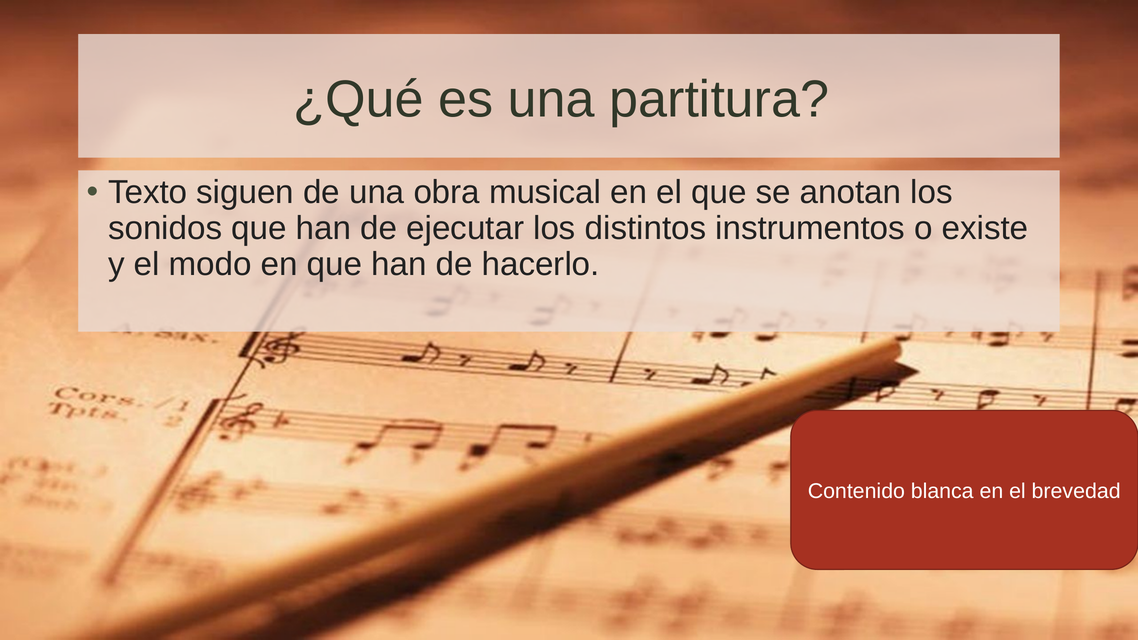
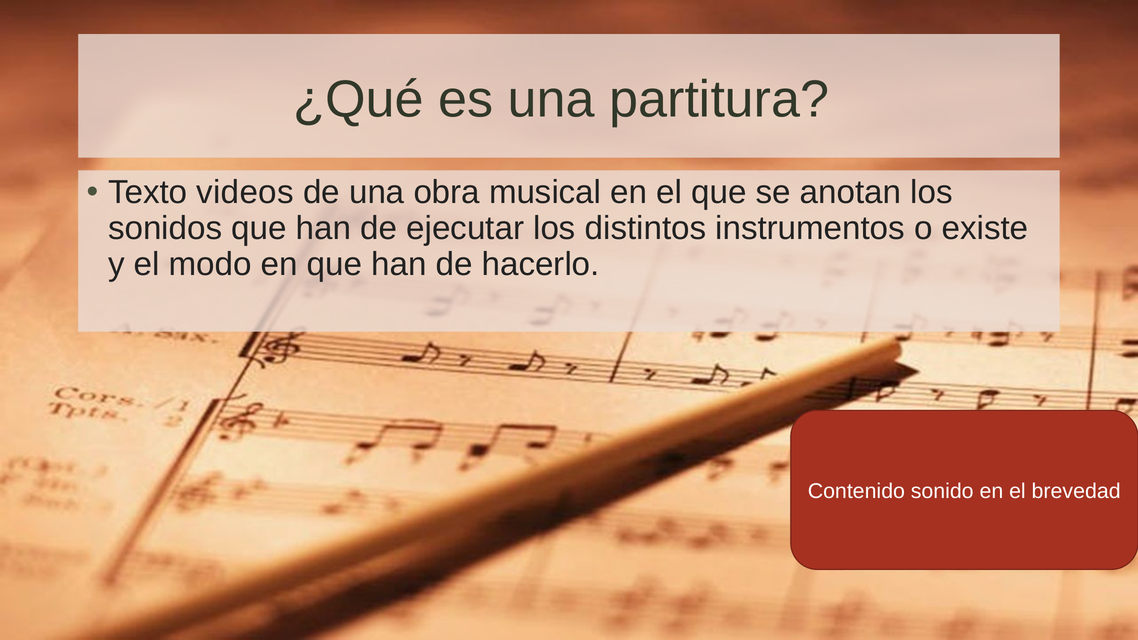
siguen: siguen -> videos
blanca: blanca -> sonido
